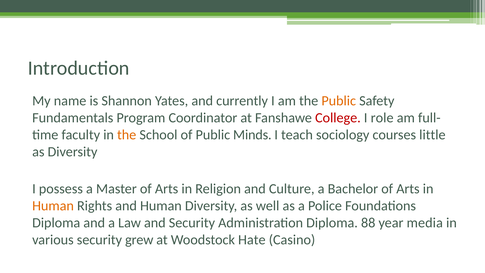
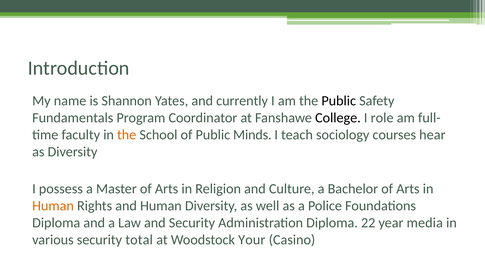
Public at (339, 101) colour: orange -> black
College colour: red -> black
little: little -> hear
88: 88 -> 22
grew: grew -> total
Hate: Hate -> Your
